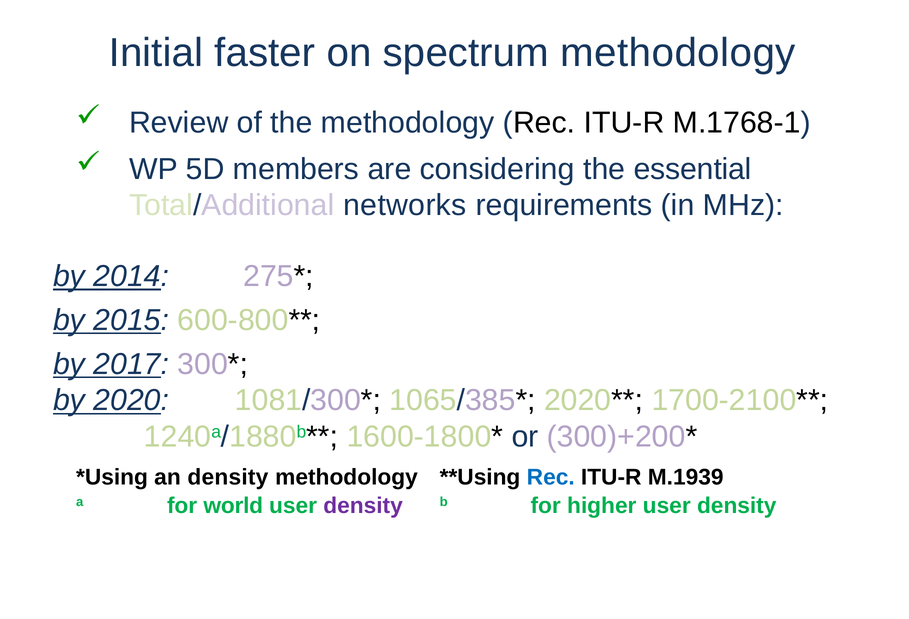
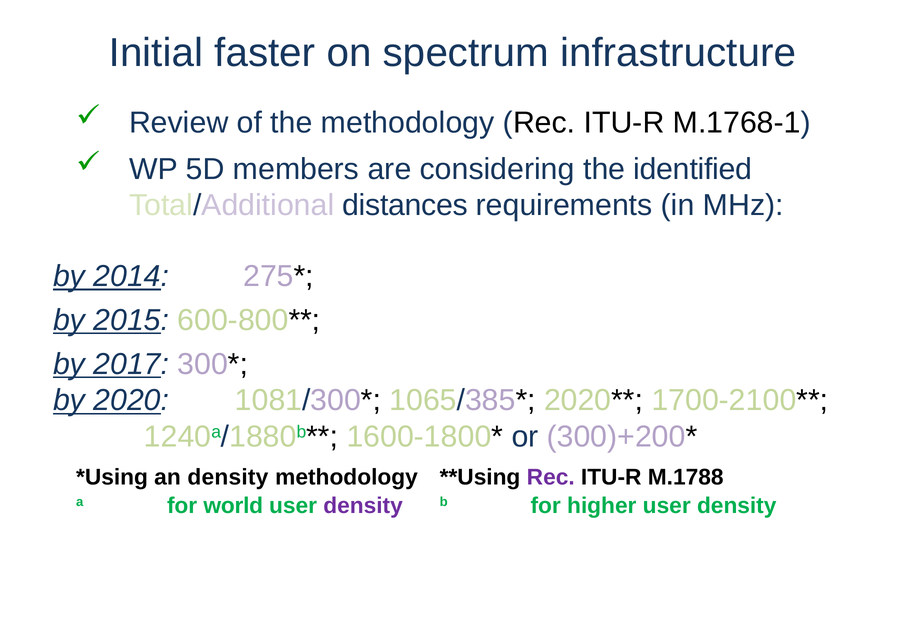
spectrum methodology: methodology -> infrastructure
essential: essential -> identified
networks: networks -> distances
Rec at (551, 477) colour: blue -> purple
M.1939: M.1939 -> M.1788
